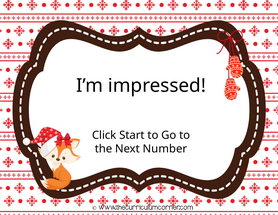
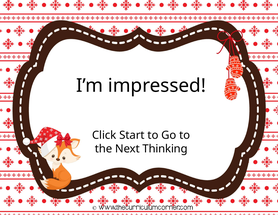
Number: Number -> Thinking
